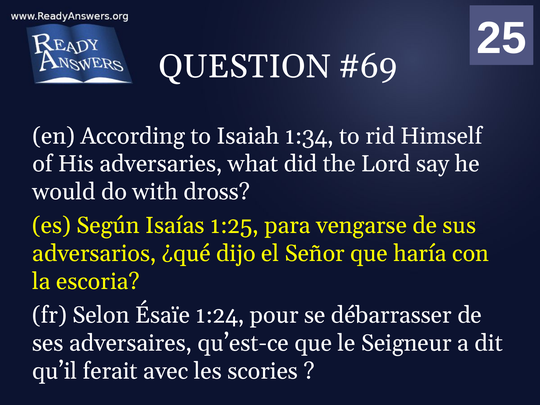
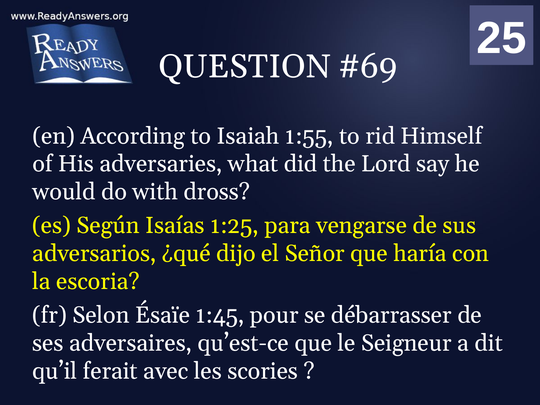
1:34: 1:34 -> 1:55
1:24: 1:24 -> 1:45
